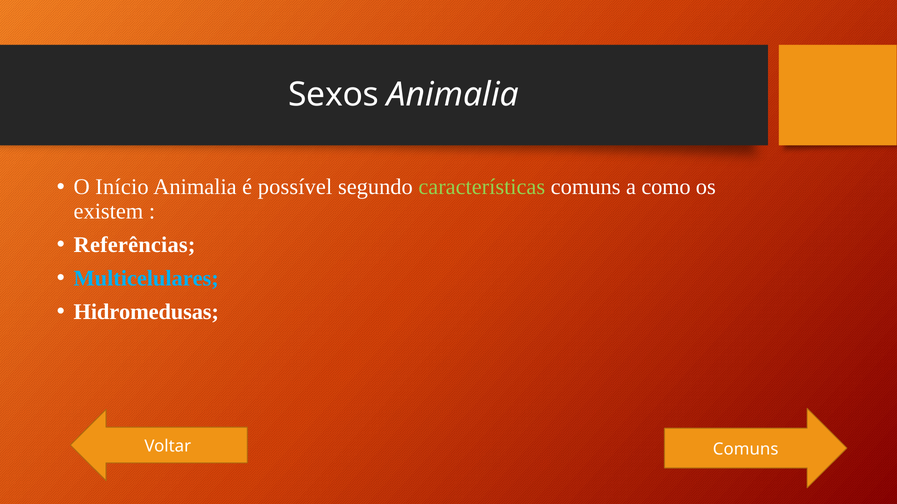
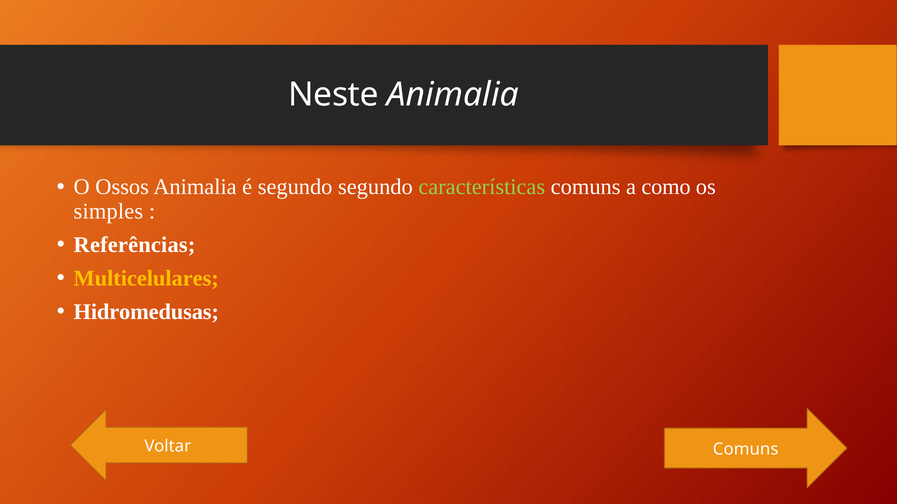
Sexos: Sexos -> Neste
Início: Início -> Ossos
é possível: possível -> segundo
existem: existem -> simples
Multicelulares colour: light blue -> yellow
